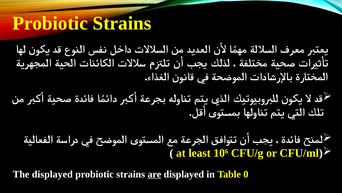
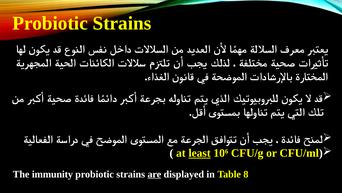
least underline: none -> present
The displayed: displayed -> immunity
0: 0 -> 8
